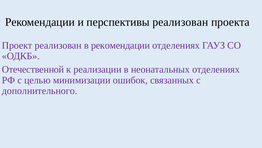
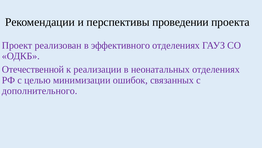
перспективы реализован: реализован -> проведении
в рекомендации: рекомендации -> эффективного
